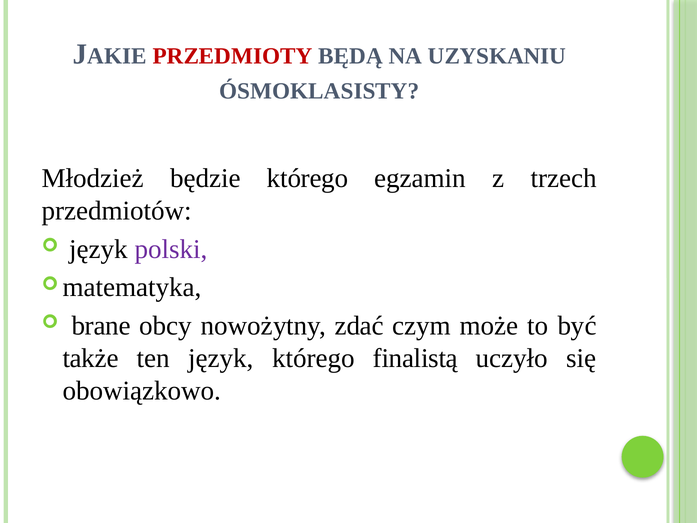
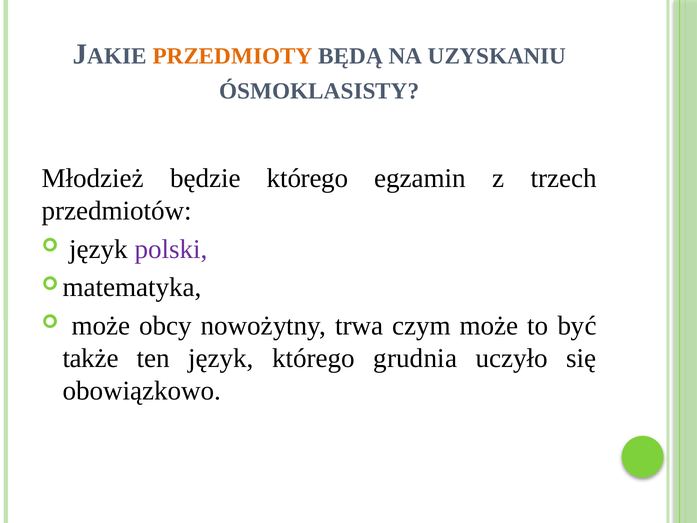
PRZEDMIOTY colour: red -> orange
brane at (101, 326): brane -> może
zdać: zdać -> trwa
finalistą: finalistą -> grudnia
